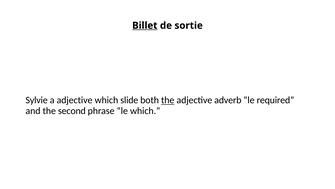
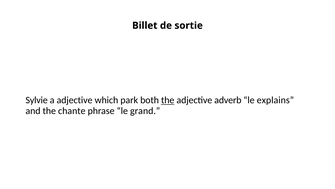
Billet underline: present -> none
slide: slide -> park
required: required -> explains
second: second -> chante
le which: which -> grand
